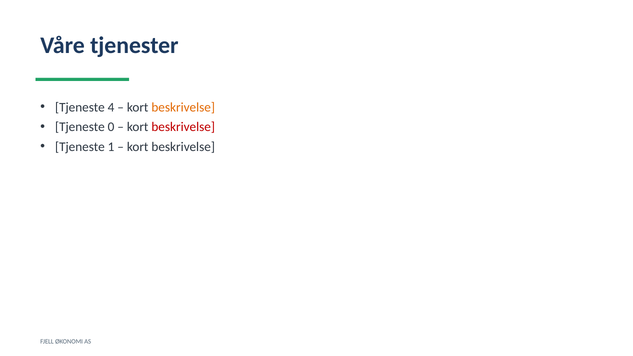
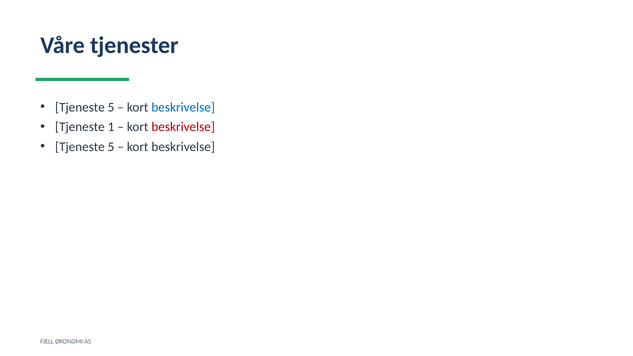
4 at (111, 107): 4 -> 5
beskrivelse at (183, 107) colour: orange -> blue
0: 0 -> 1
1 at (111, 147): 1 -> 5
